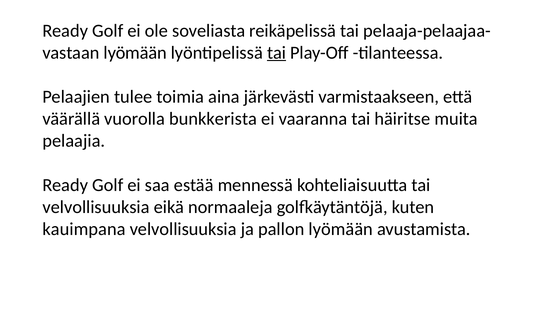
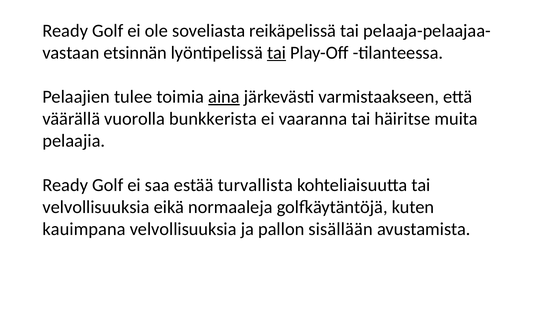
lyömään at (135, 53): lyömään -> etsinnän
aina underline: none -> present
mennessä: mennessä -> turvallista
pallon lyömään: lyömään -> sisällään
